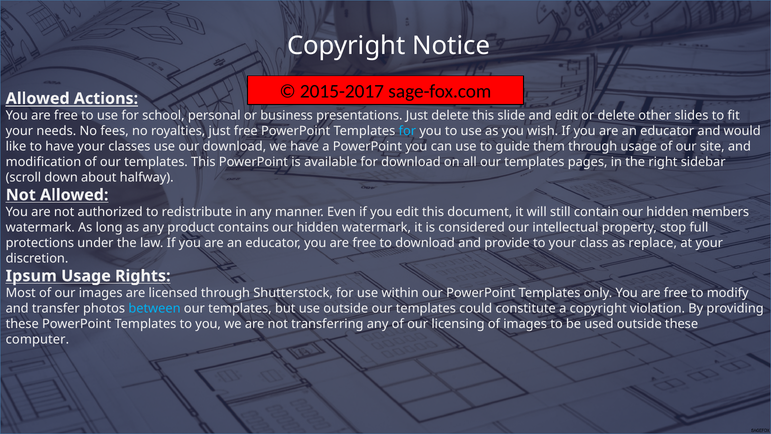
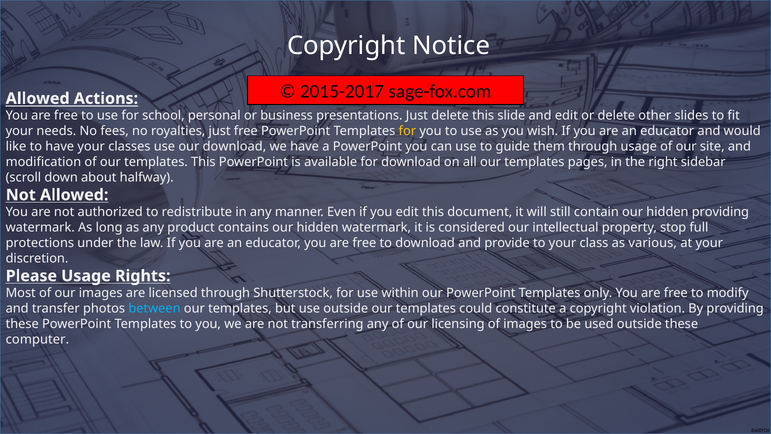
for at (407, 131) colour: light blue -> yellow
hidden members: members -> providing
replace: replace -> various
Ipsum: Ipsum -> Please
